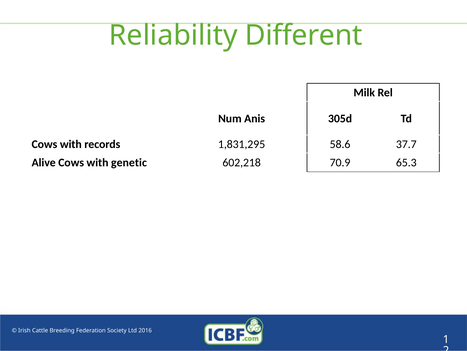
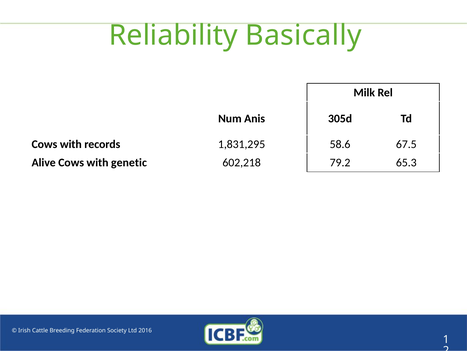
Different: Different -> Basically
37.7: 37.7 -> 67.5
70.9: 70.9 -> 79.2
